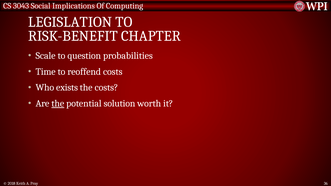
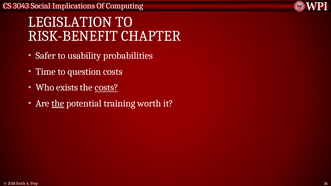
Scale: Scale -> Safer
question: question -> usability
reoffend: reoffend -> question
costs at (106, 88) underline: none -> present
solution: solution -> training
